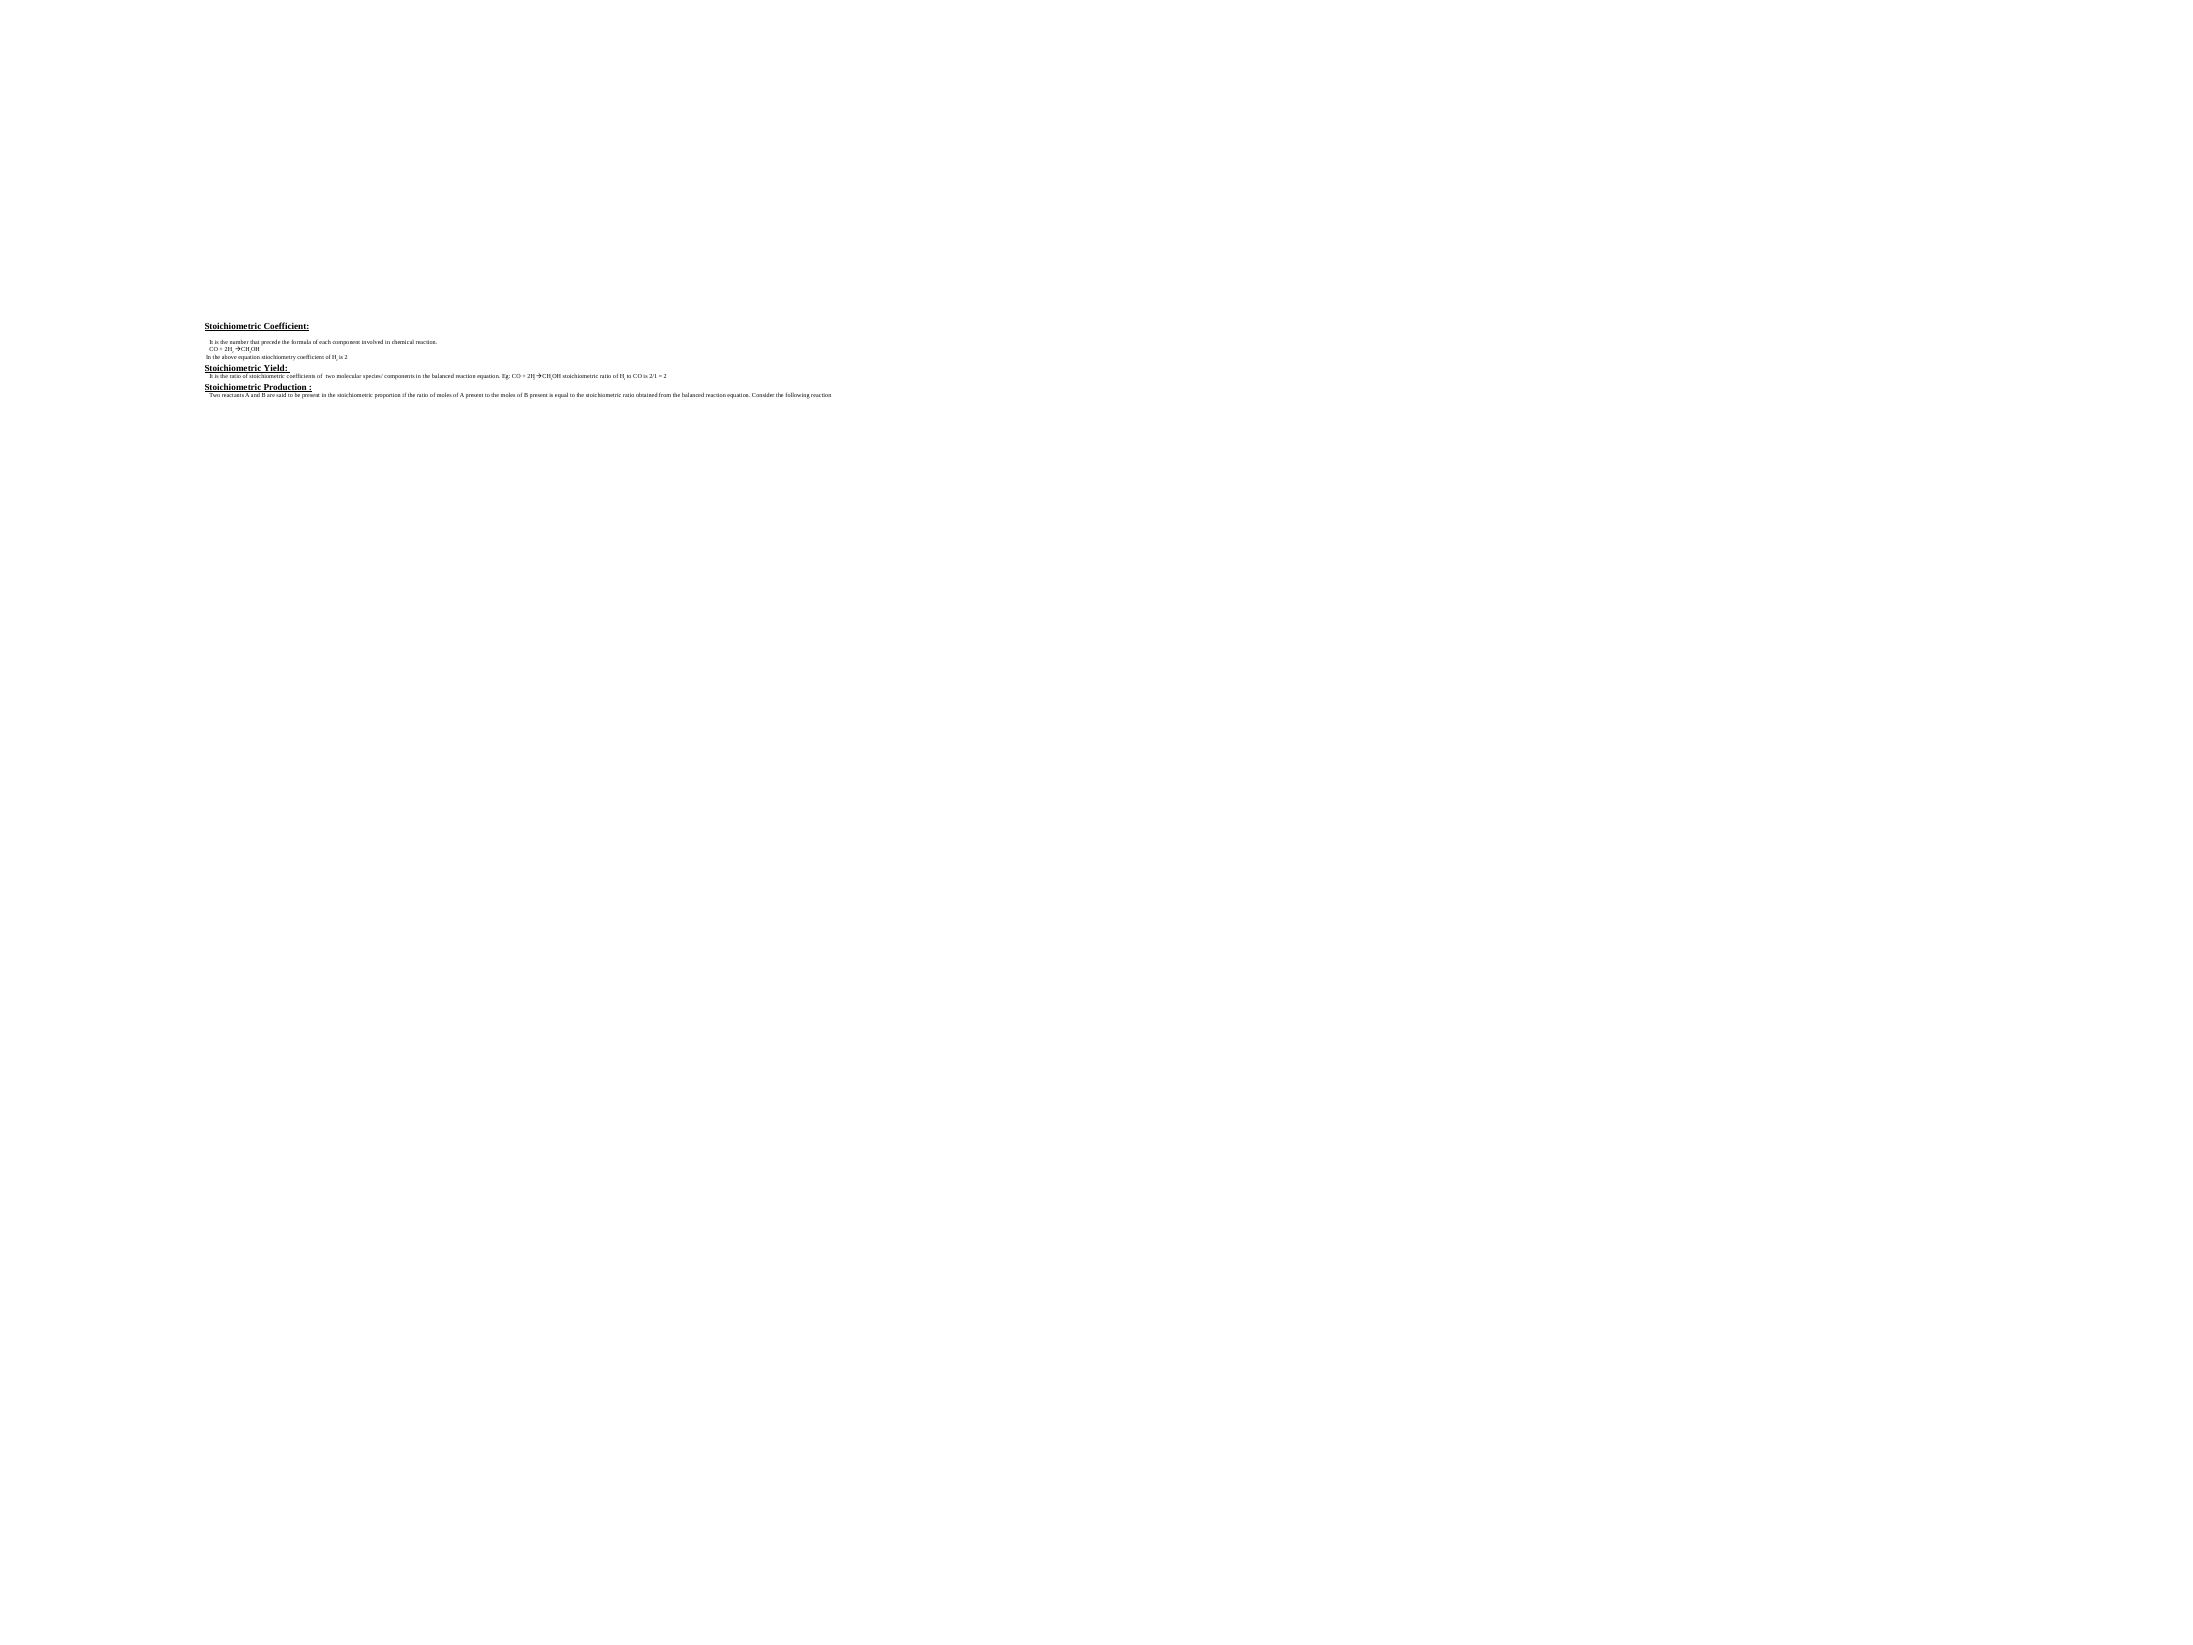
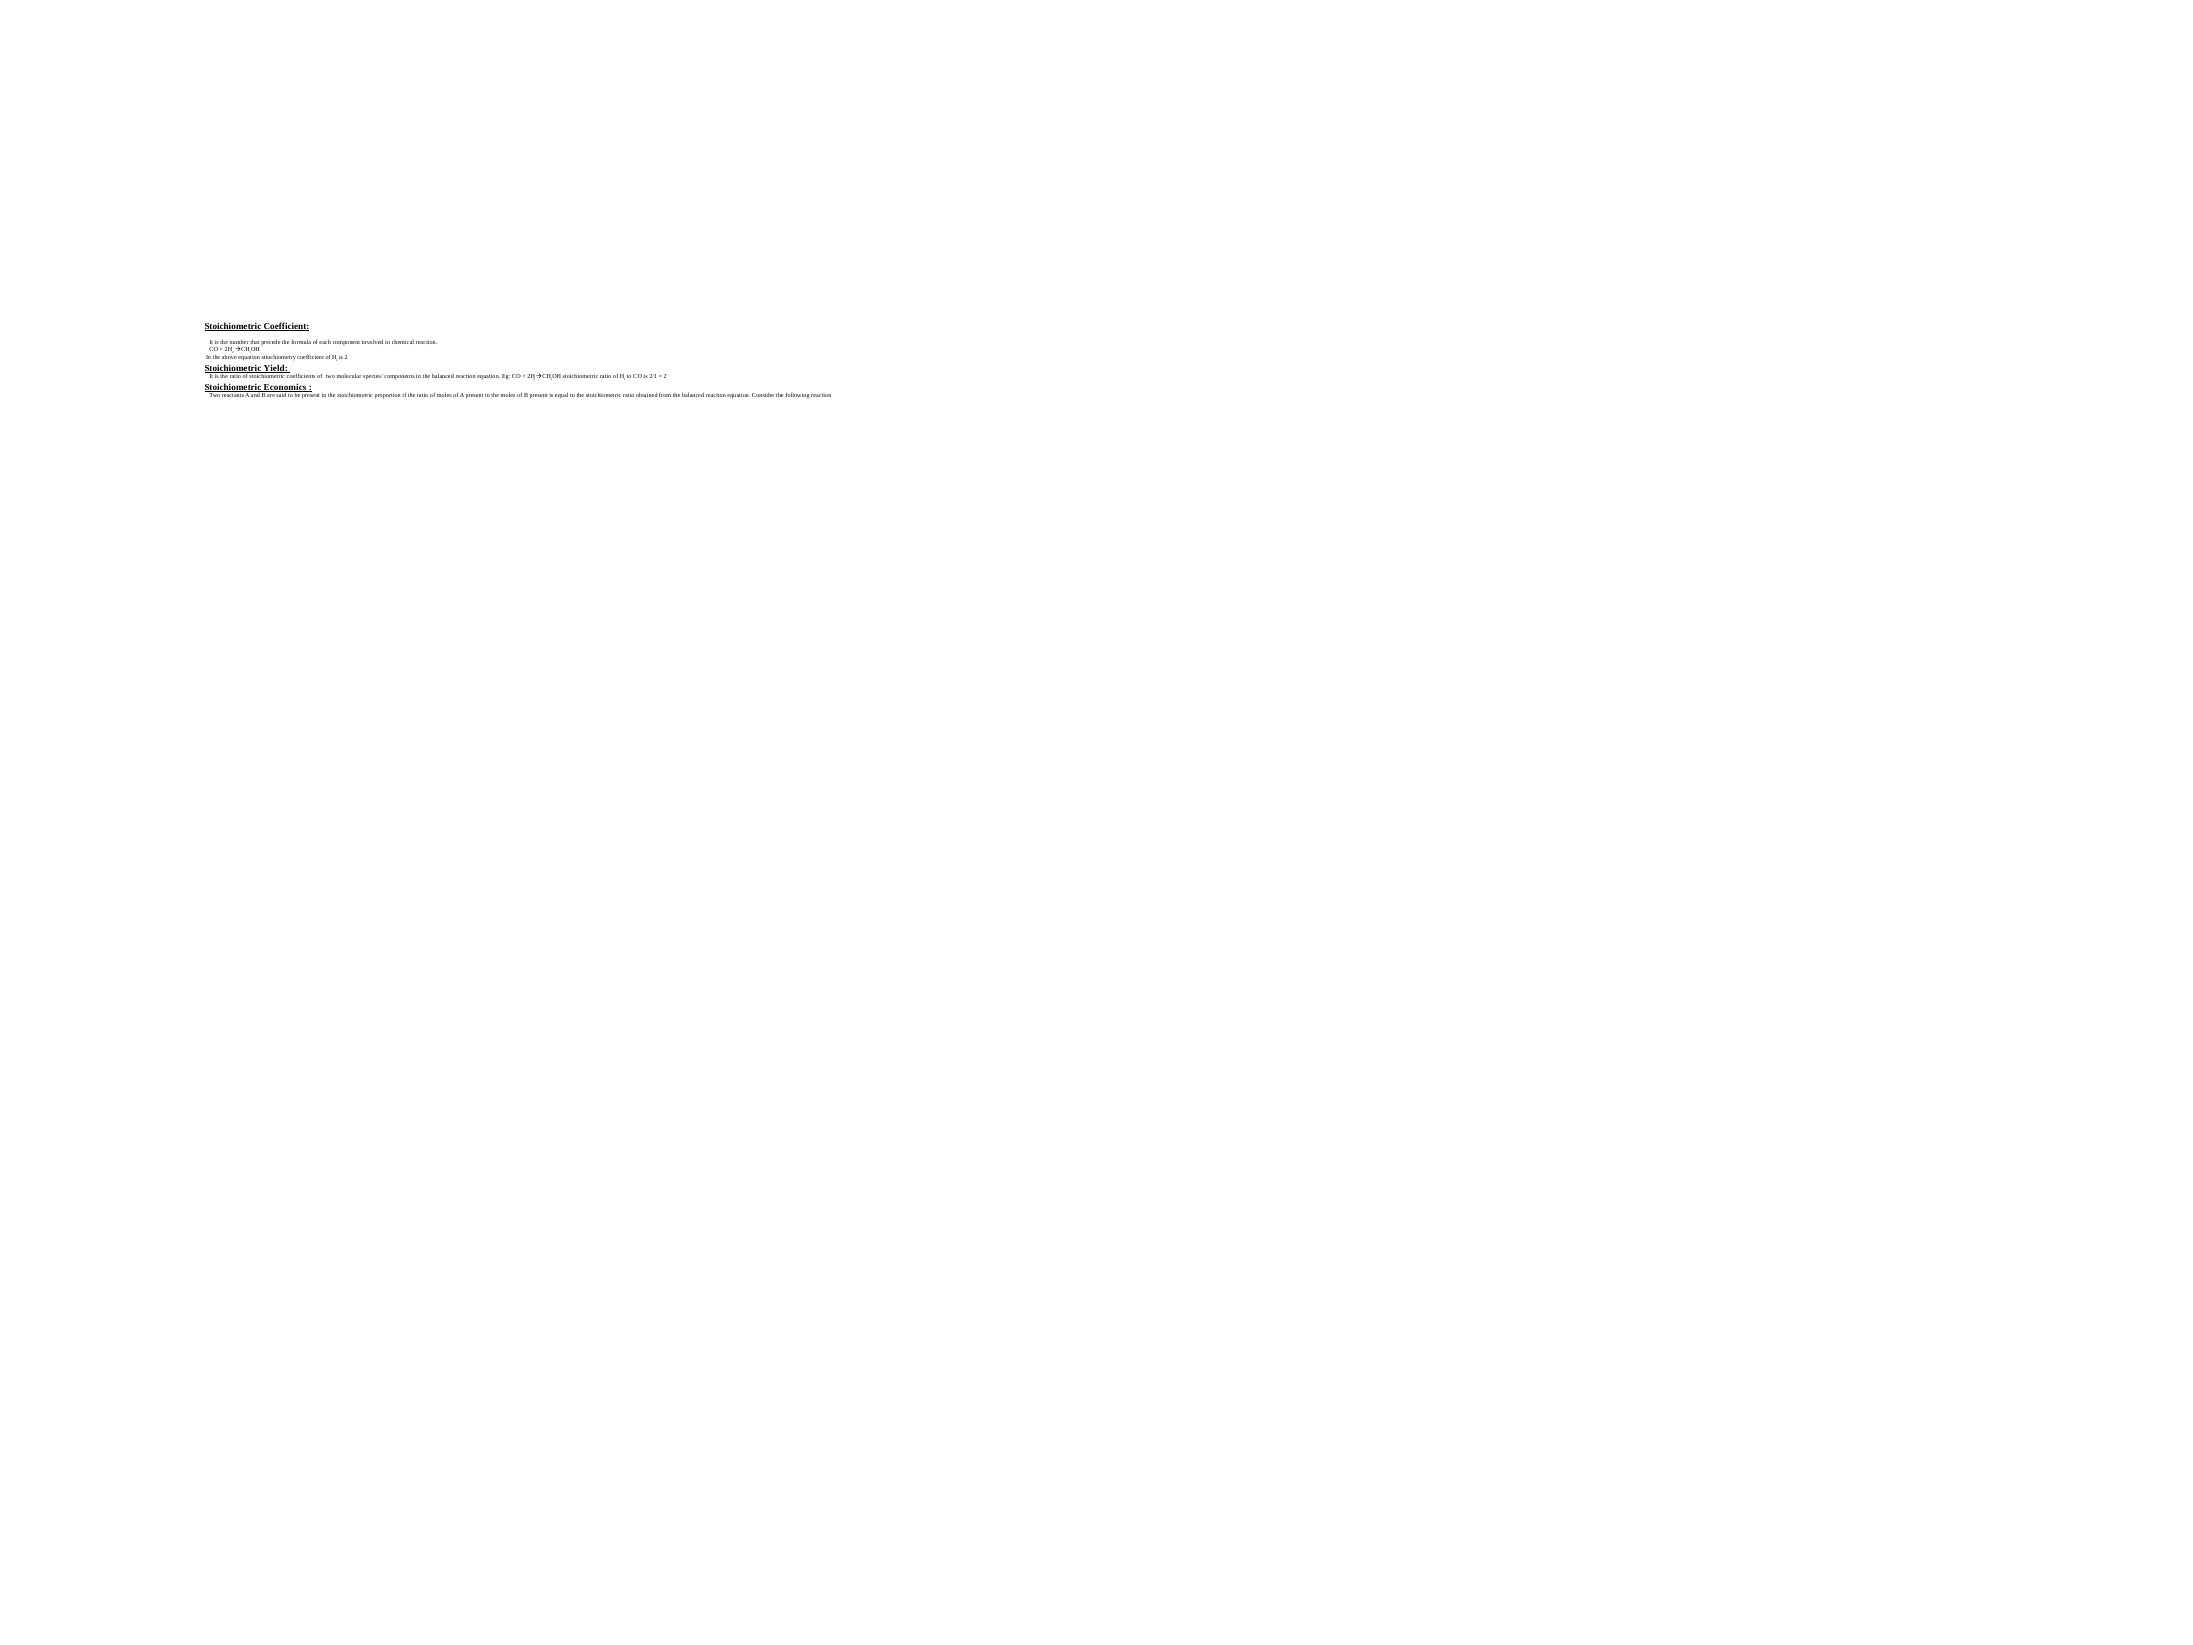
Production: Production -> Economics
